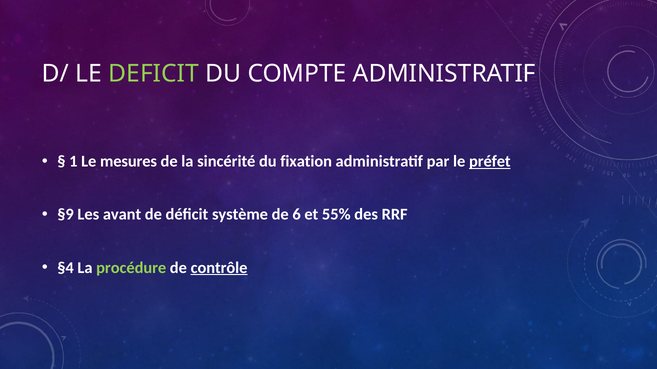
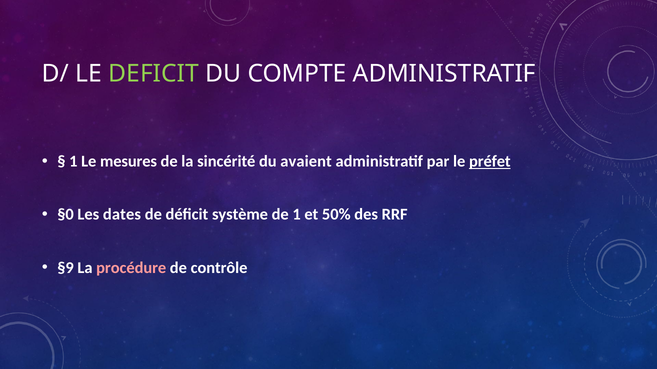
fixation: fixation -> avaient
§9: §9 -> §0
avant: avant -> dates
de 6: 6 -> 1
55%: 55% -> 50%
§4: §4 -> §9
procédure colour: light green -> pink
contrôle underline: present -> none
